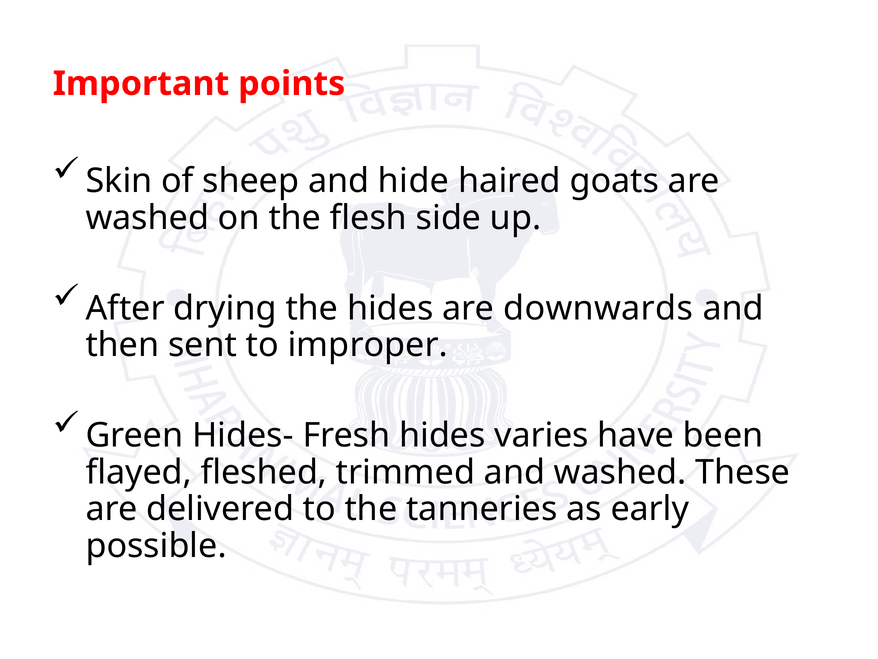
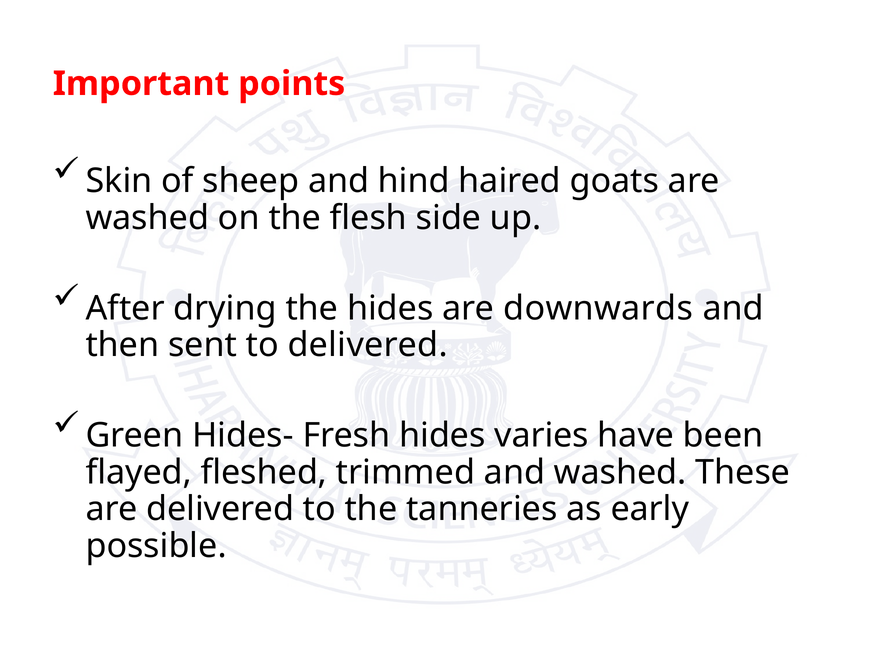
hide: hide -> hind
to improper: improper -> delivered
